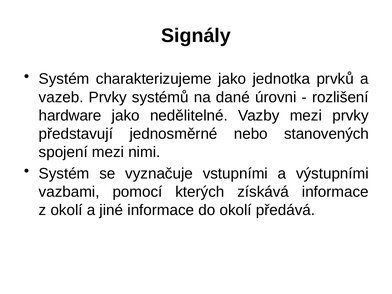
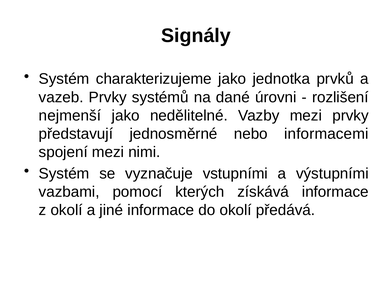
hardware: hardware -> nejmenší
stanovených: stanovených -> informacemi
